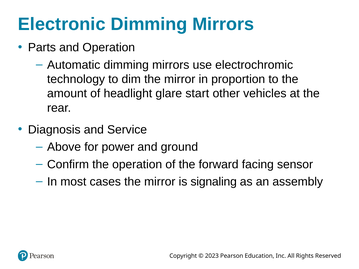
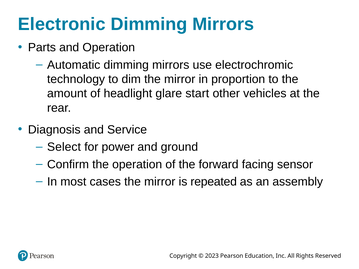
Above: Above -> Select
signaling: signaling -> repeated
